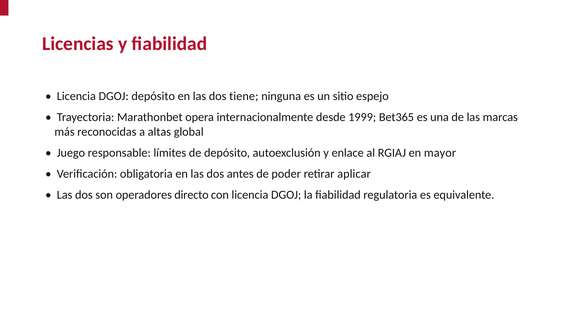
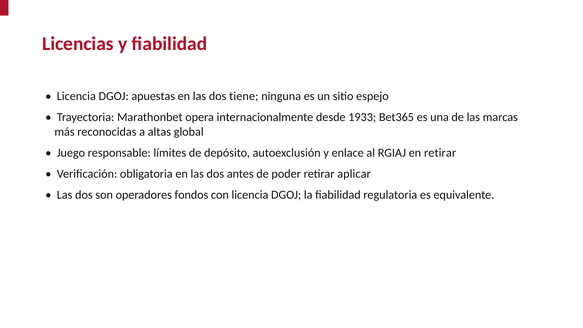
DGOJ depósito: depósito -> apuestas
1999: 1999 -> 1933
en mayor: mayor -> retirar
directo: directo -> fondos
